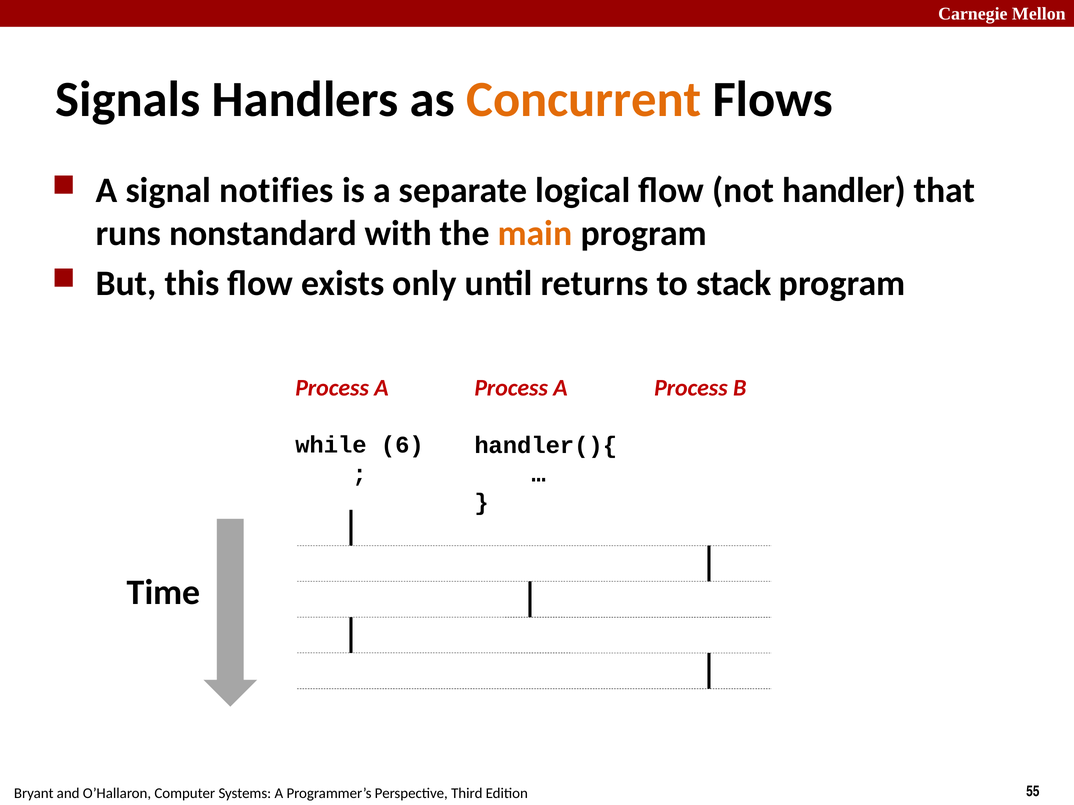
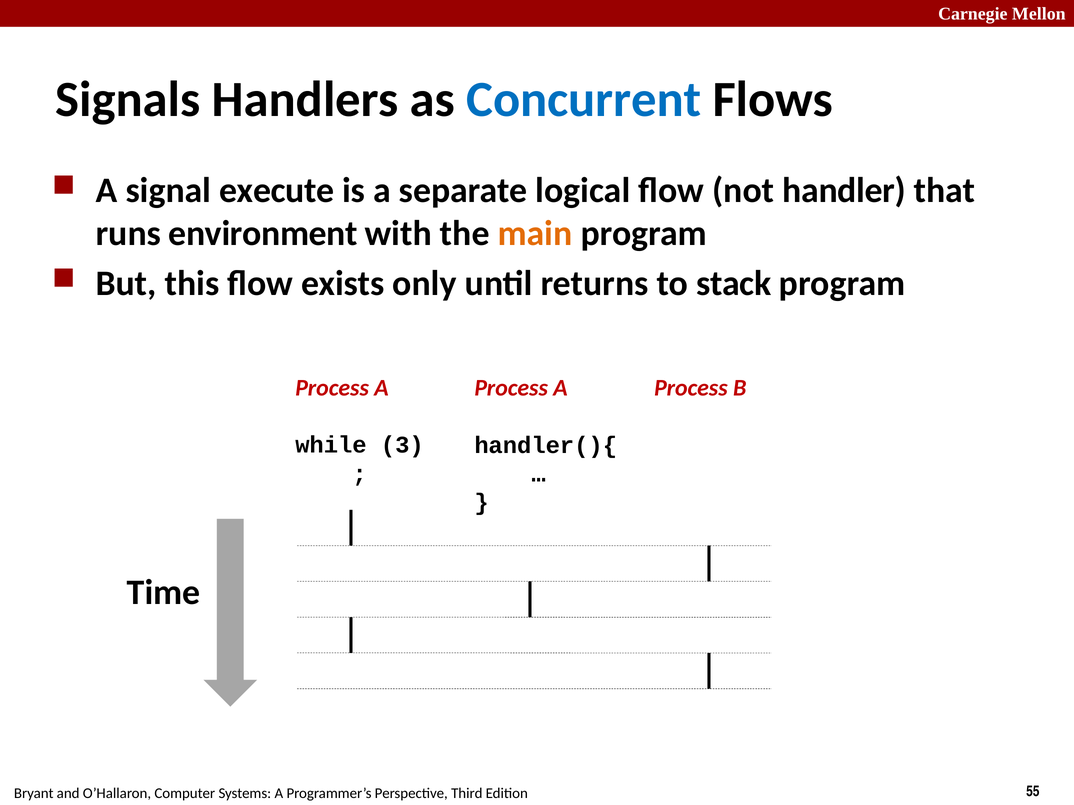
Concurrent colour: orange -> blue
notifies: notifies -> execute
nonstandard: nonstandard -> environment
6: 6 -> 3
